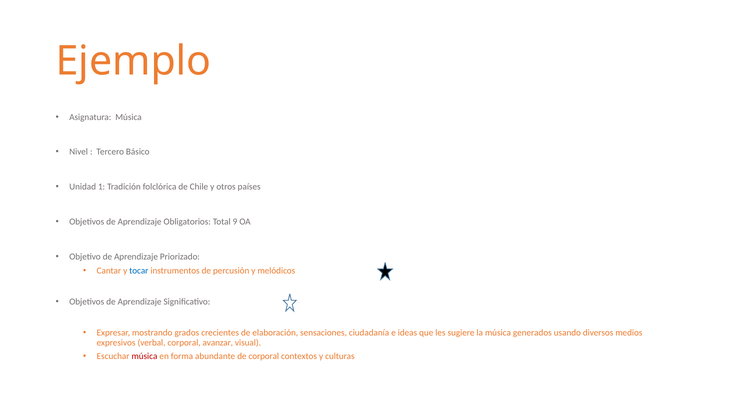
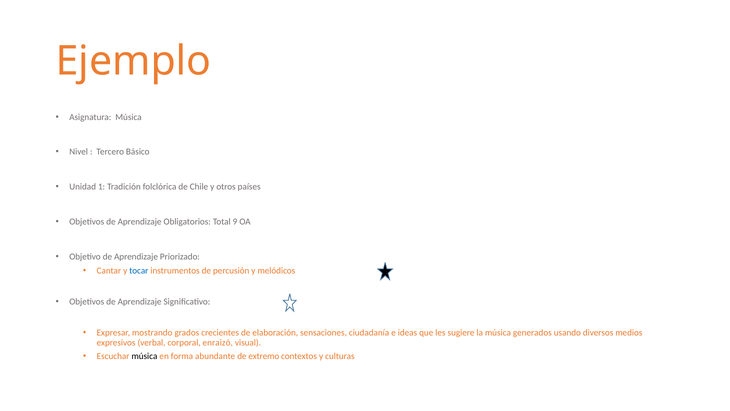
avanzar: avanzar -> enraizó
música at (144, 356) colour: red -> black
de corporal: corporal -> extremo
